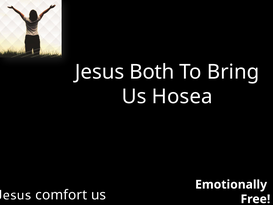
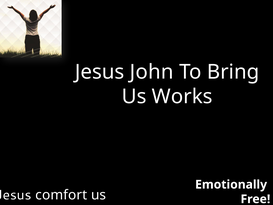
Both: Both -> John
Hosea: Hosea -> Works
